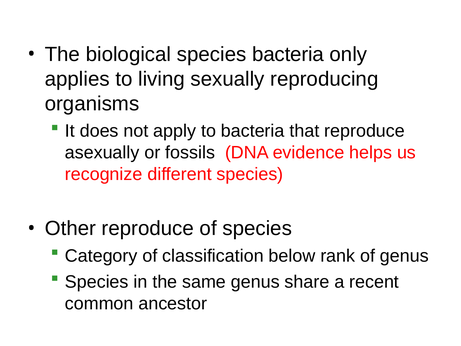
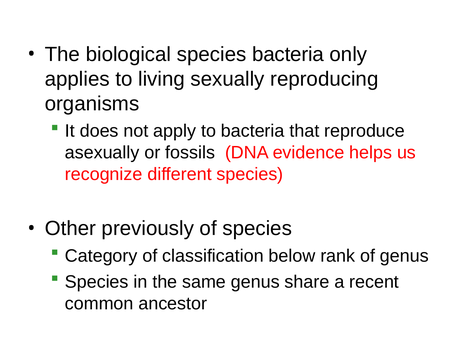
Other reproduce: reproduce -> previously
